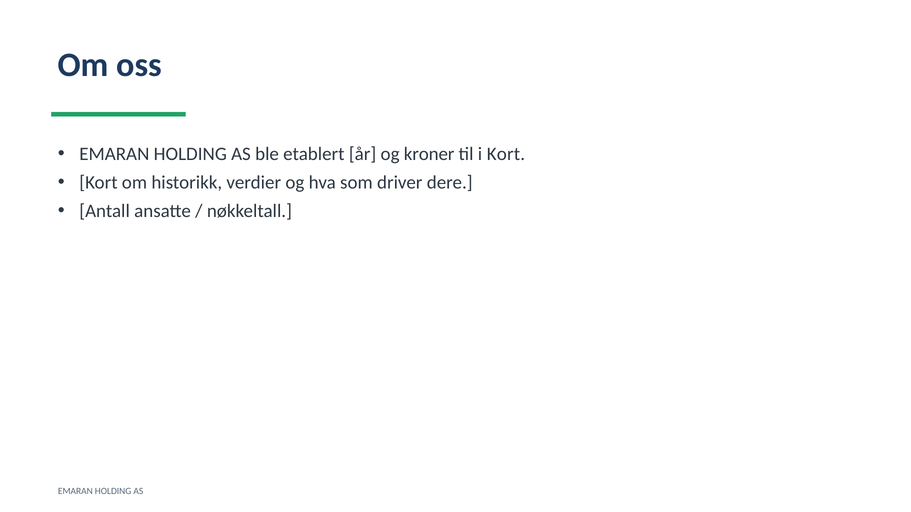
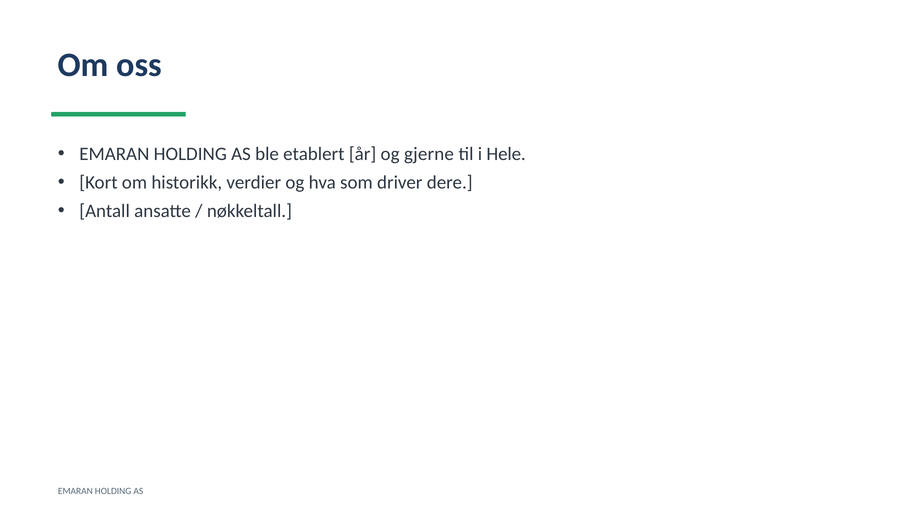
kroner: kroner -> gjerne
i Kort: Kort -> Hele
